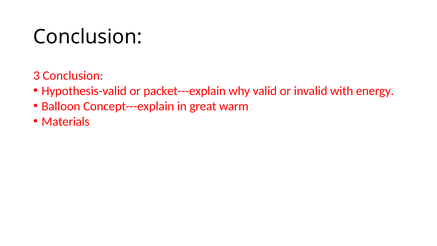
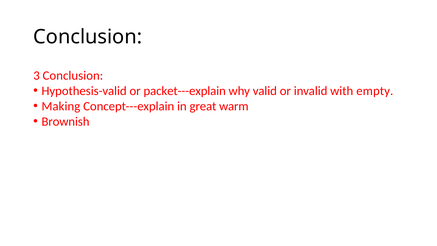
energy: energy -> empty
Balloon: Balloon -> Making
Materials: Materials -> Brownish
